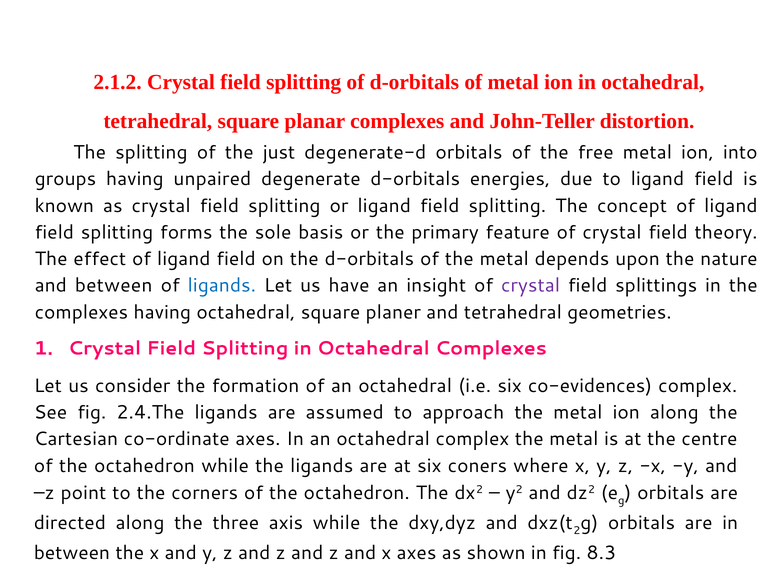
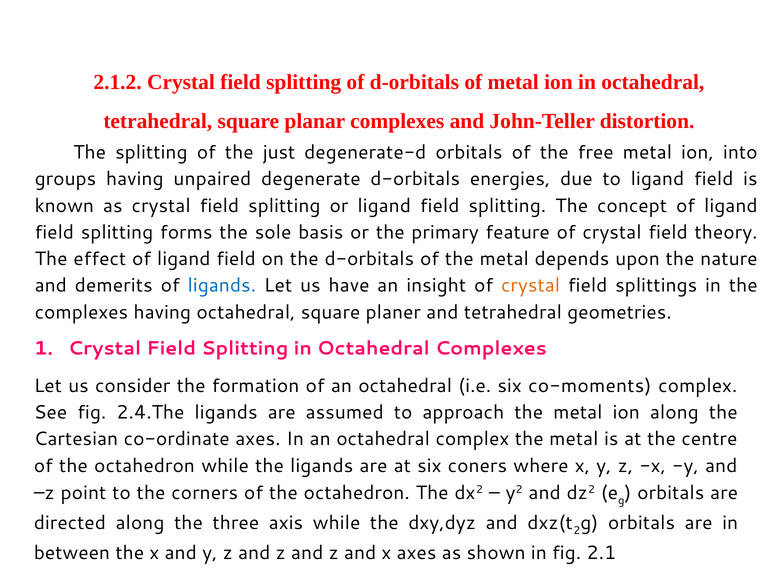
and between: between -> demerits
crystal at (531, 285) colour: purple -> orange
co-evidences: co-evidences -> co-moments
8.3: 8.3 -> 2.1
